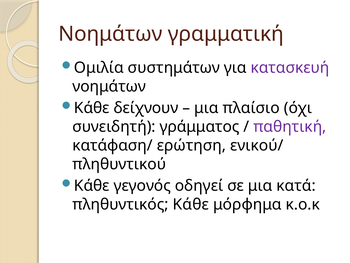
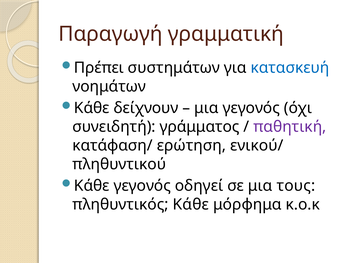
Νοημάτων at (110, 34): Νοημάτων -> Παραγωγή
Ομιλία: Ομιλία -> Πρέπει
κατασκευή colour: purple -> blue
μια πλαίσιο: πλαίσιο -> γεγονός
κατά: κατά -> τους
